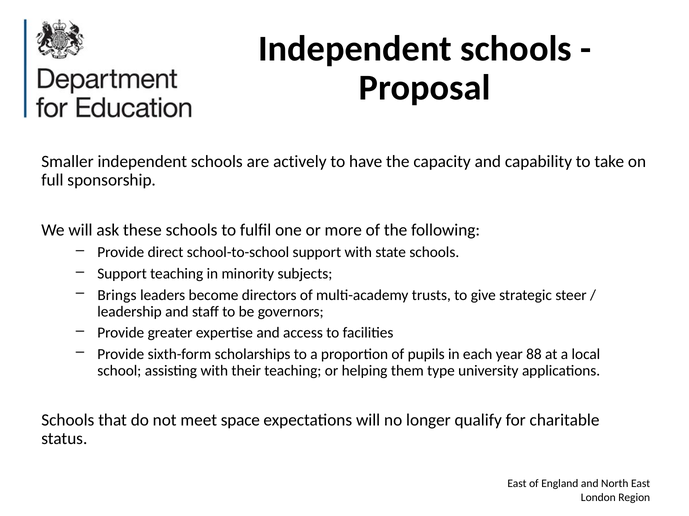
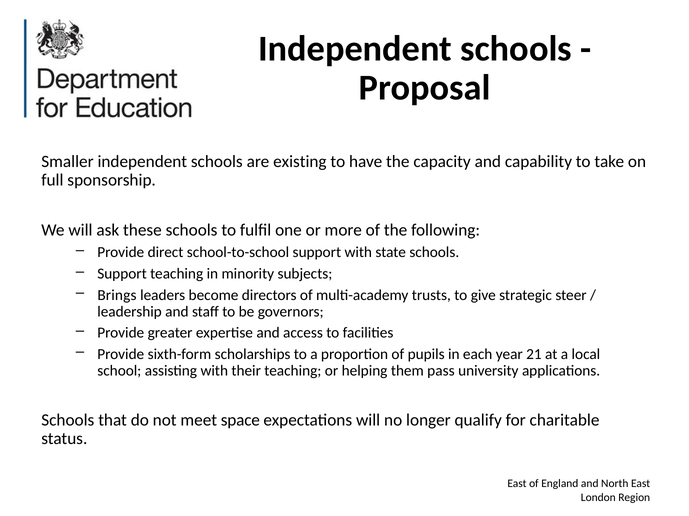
actively: actively -> existing
88: 88 -> 21
type: type -> pass
